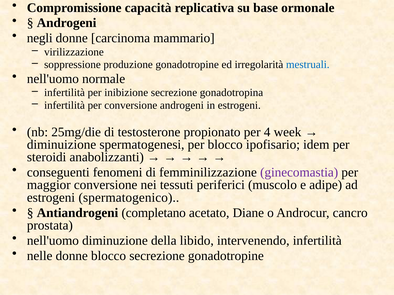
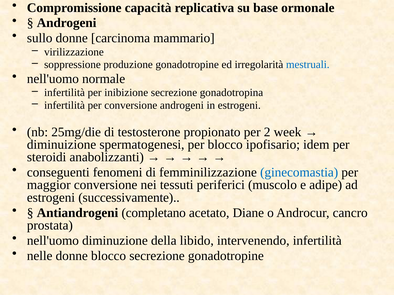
negli: negli -> sullo
4: 4 -> 2
ginecomastia colour: purple -> blue
spermatogenico: spermatogenico -> successivamente
